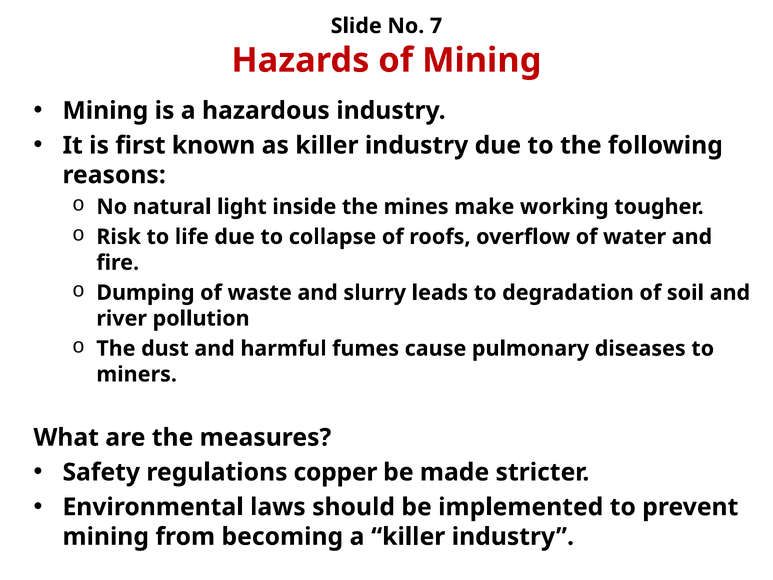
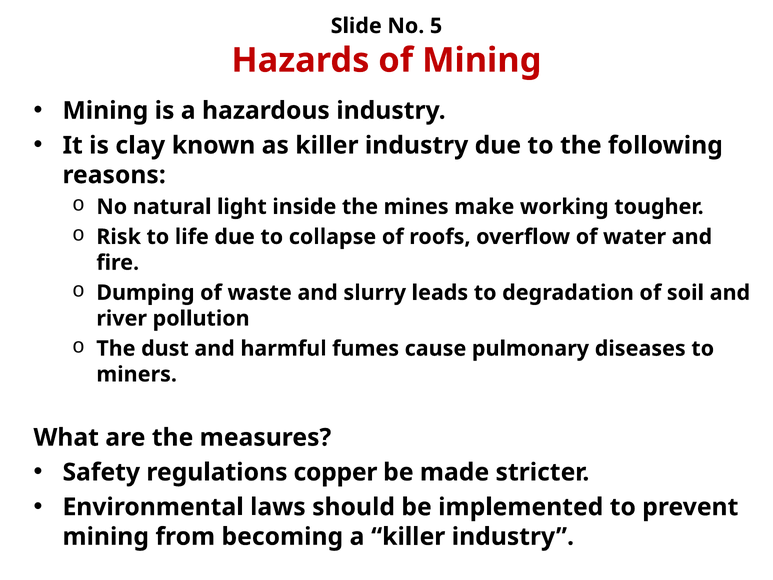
7: 7 -> 5
first: first -> clay
